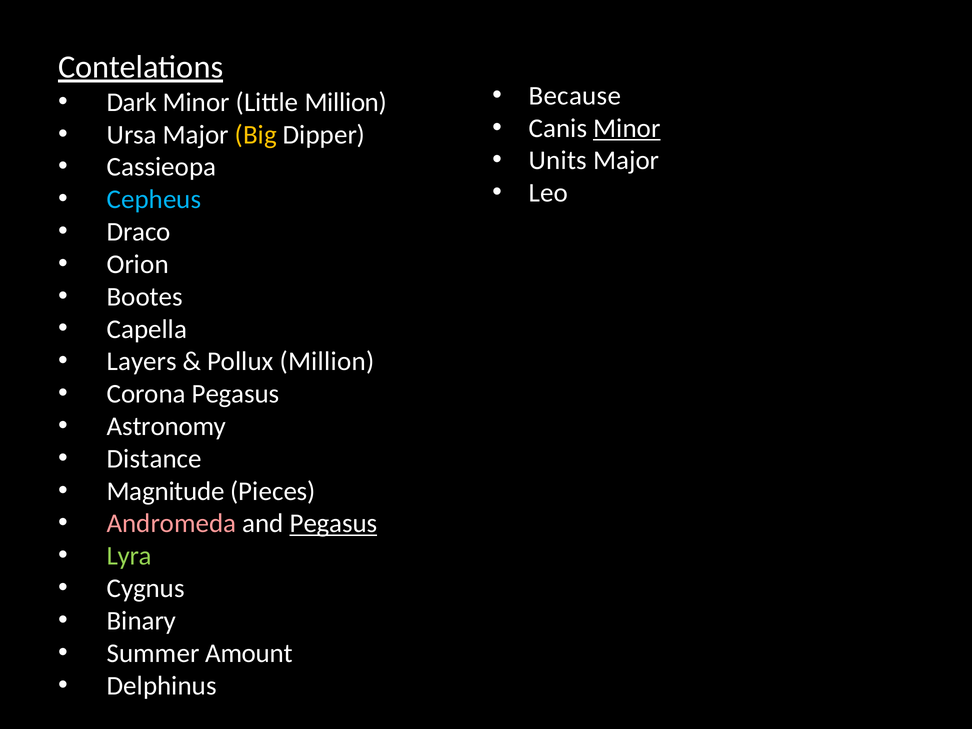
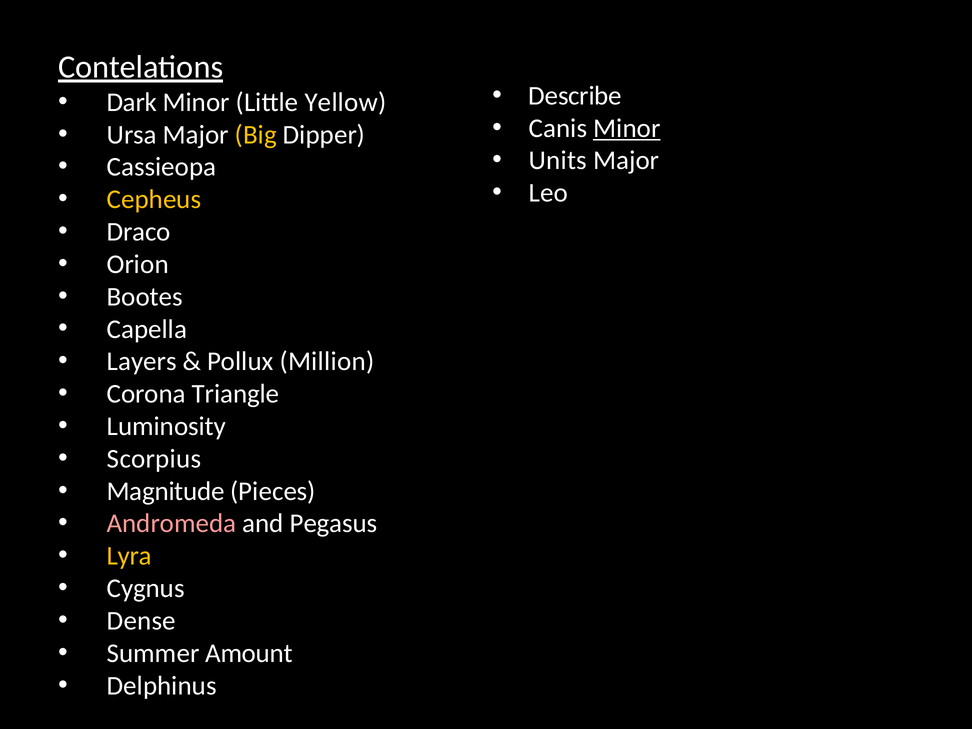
Because: Because -> Describe
Little Million: Million -> Yellow
Cepheus colour: light blue -> yellow
Corona Pegasus: Pegasus -> Triangle
Astronomy: Astronomy -> Luminosity
Distance: Distance -> Scorpius
Pegasus at (334, 524) underline: present -> none
Lyra colour: light green -> yellow
Binary: Binary -> Dense
